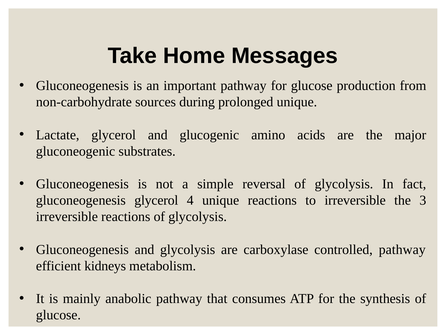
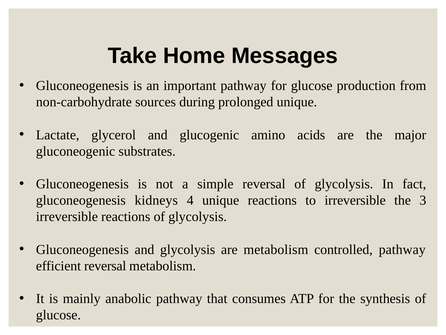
gluconeogenesis glycerol: glycerol -> kidneys
are carboxylase: carboxylase -> metabolism
efficient kidneys: kidneys -> reversal
